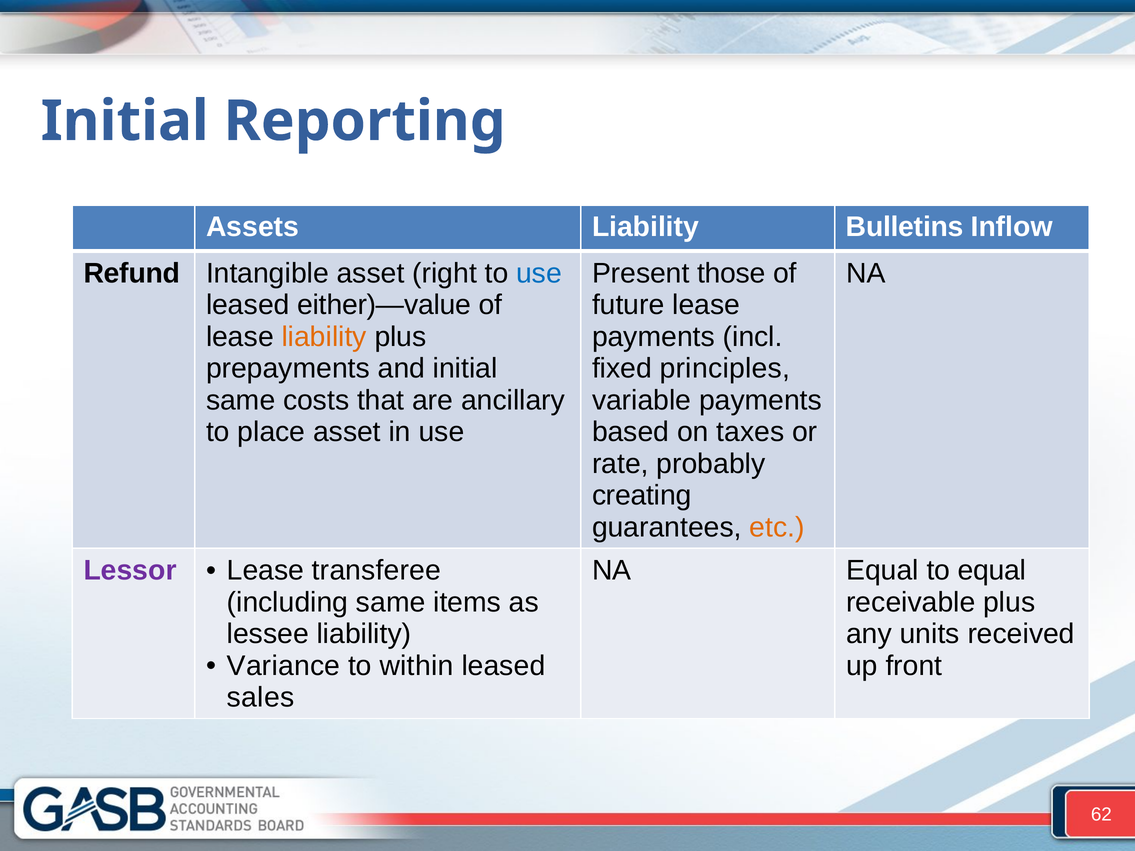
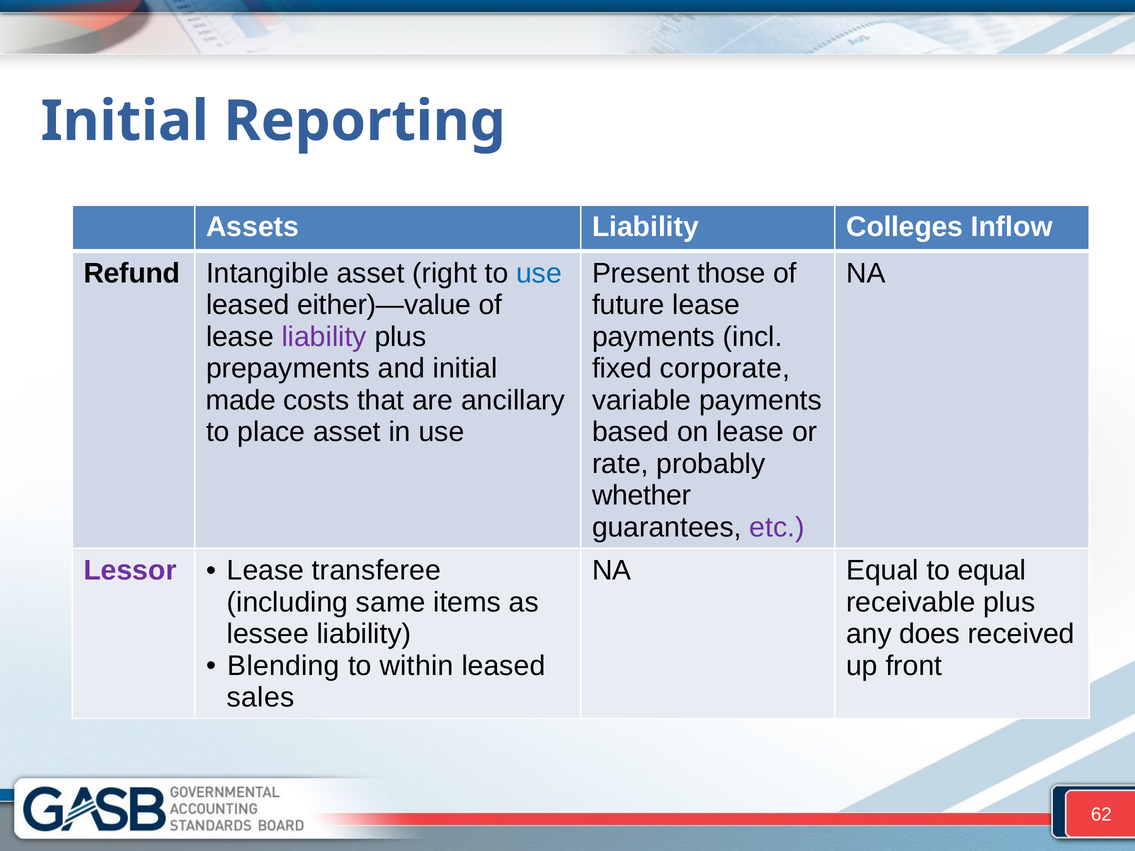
Bulletins: Bulletins -> Colleges
liability at (324, 337) colour: orange -> purple
principles: principles -> corporate
same at (241, 400): same -> made
on taxes: taxes -> lease
creating: creating -> whether
etc colour: orange -> purple
units: units -> does
Variance: Variance -> Blending
